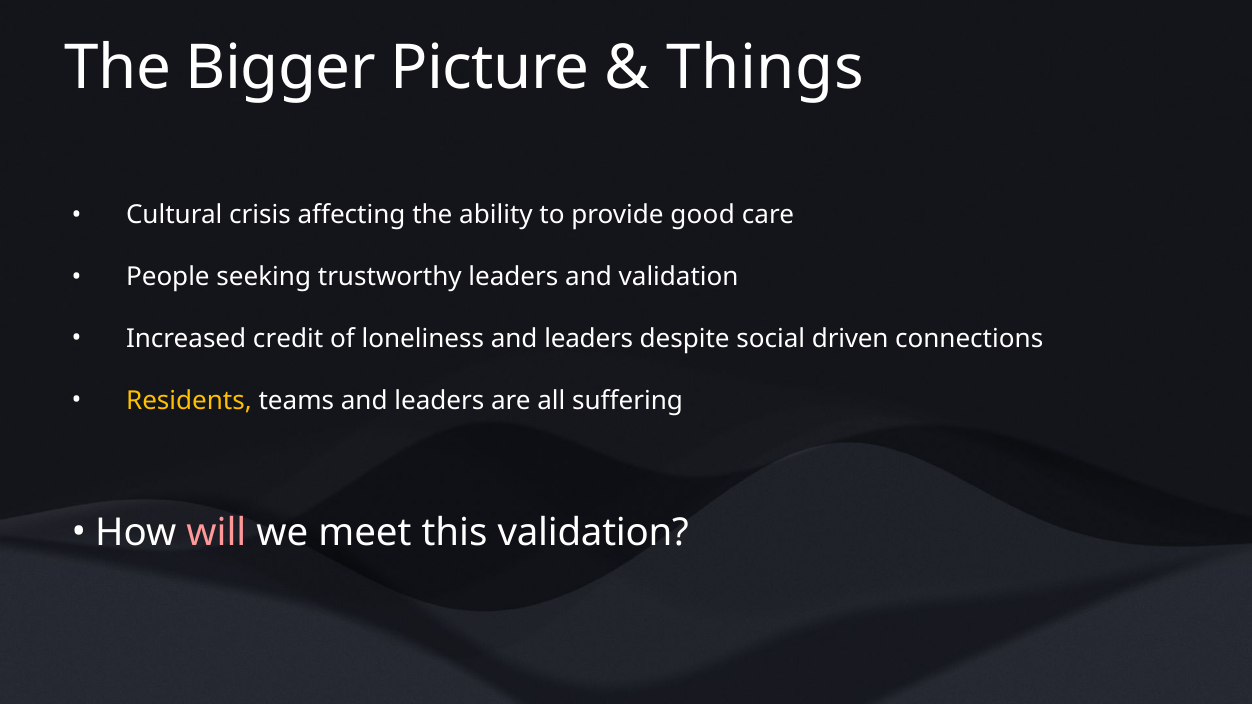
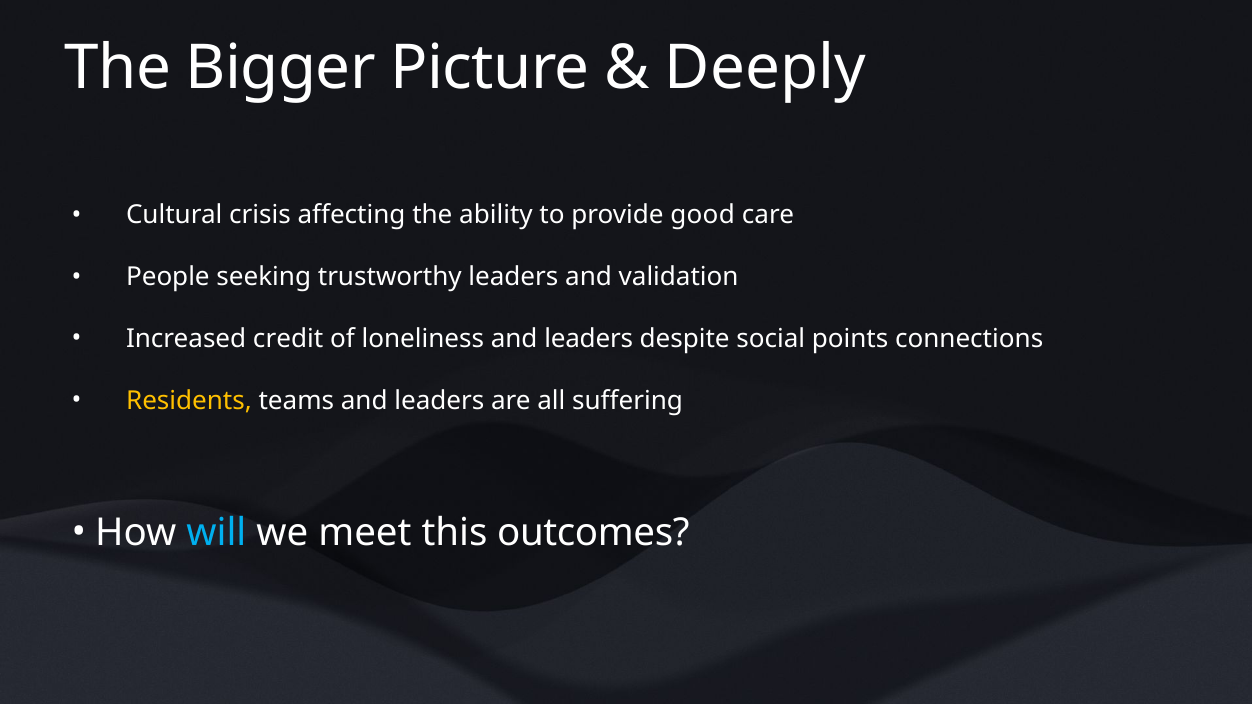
Things: Things -> Deeply
driven: driven -> points
will colour: pink -> light blue
this validation: validation -> outcomes
